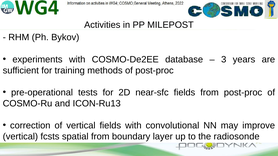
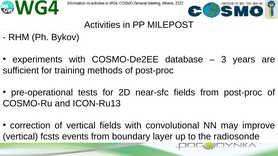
spatial: spatial -> events
